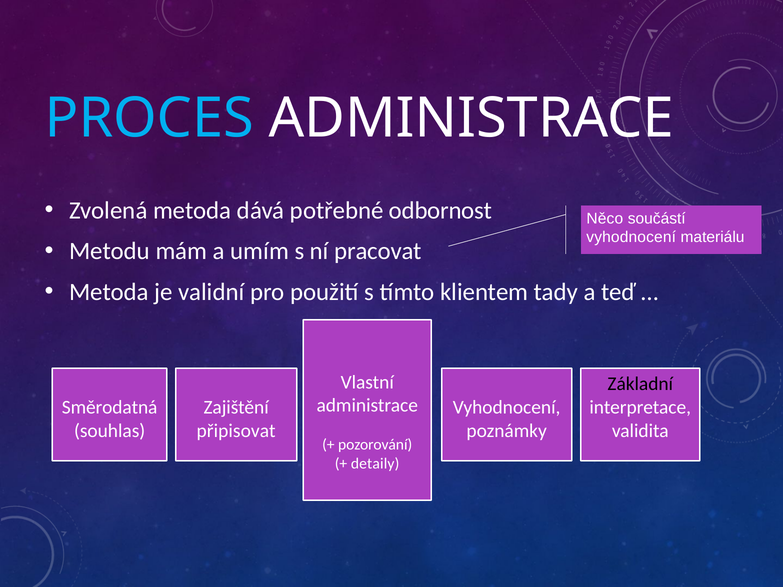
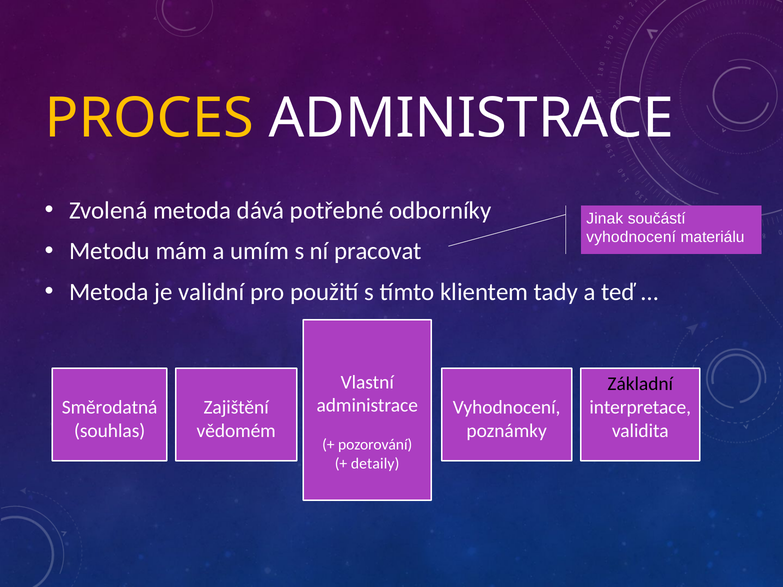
PROCES colour: light blue -> yellow
odbornost: odbornost -> odborníky
Něco: Něco -> Jinak
připisovat: připisovat -> vědomém
